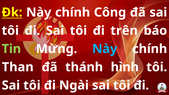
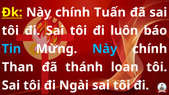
Công: Công -> Tuấn
trên: trên -> luôn
Tin colour: light green -> light blue
hình: hình -> loan
